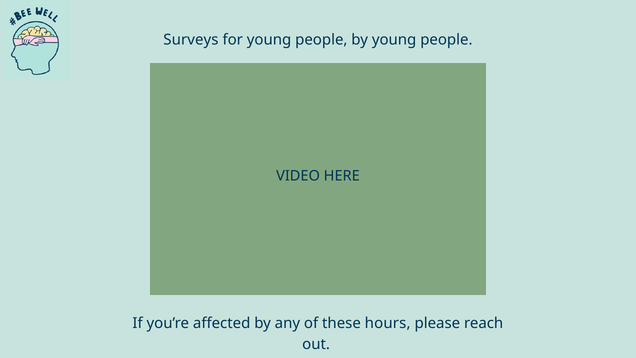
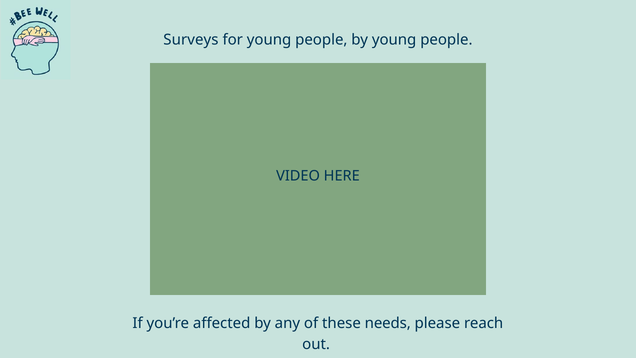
hours: hours -> needs
